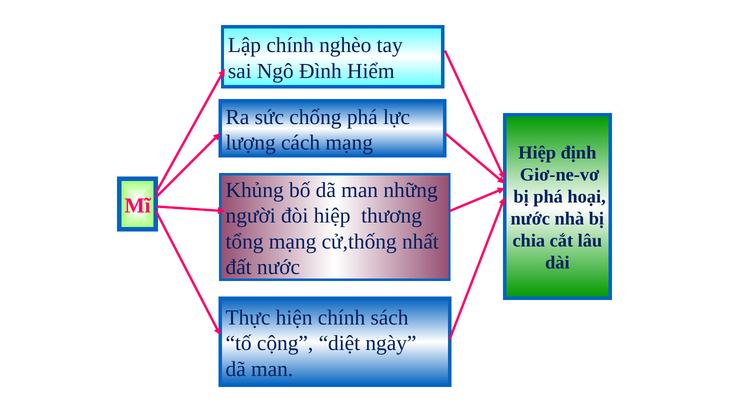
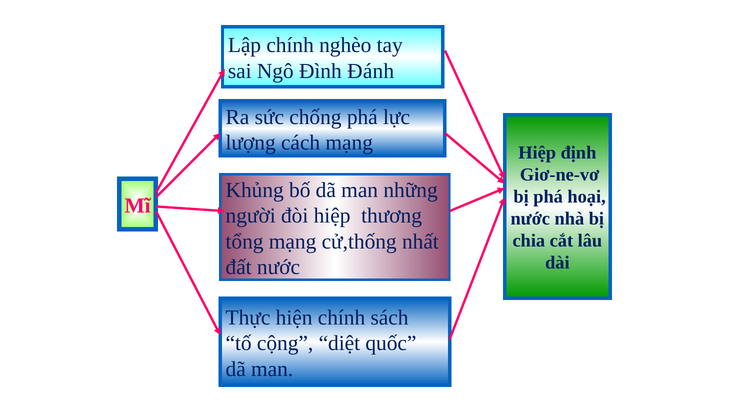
Hiểm: Hiểm -> Đánh
ngày: ngày -> quốc
